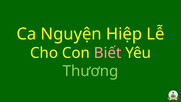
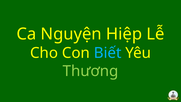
Biết colour: pink -> light blue
